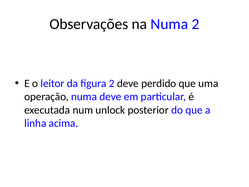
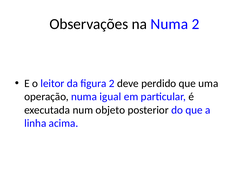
numa deve: deve -> igual
unlock: unlock -> objeto
